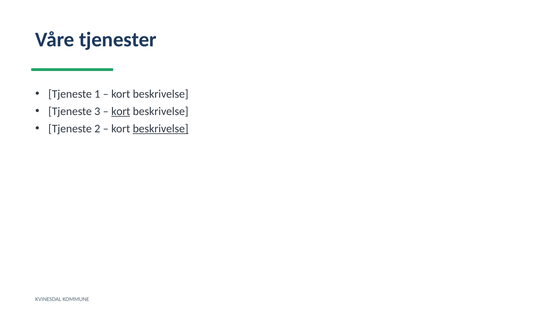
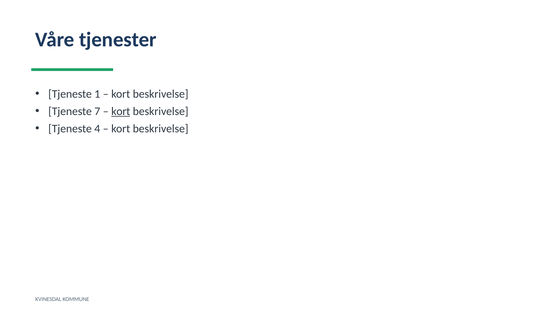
3: 3 -> 7
2: 2 -> 4
beskrivelse at (161, 129) underline: present -> none
